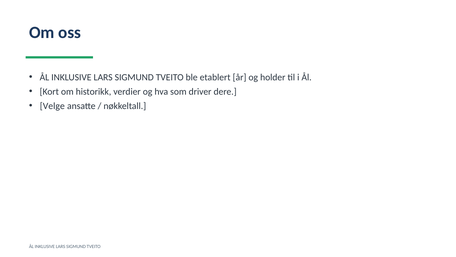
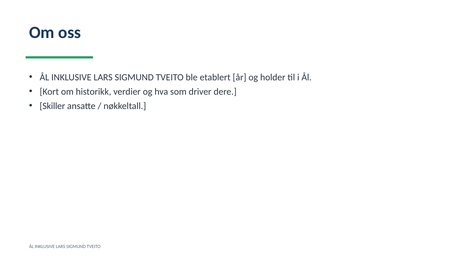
Velge: Velge -> Skiller
